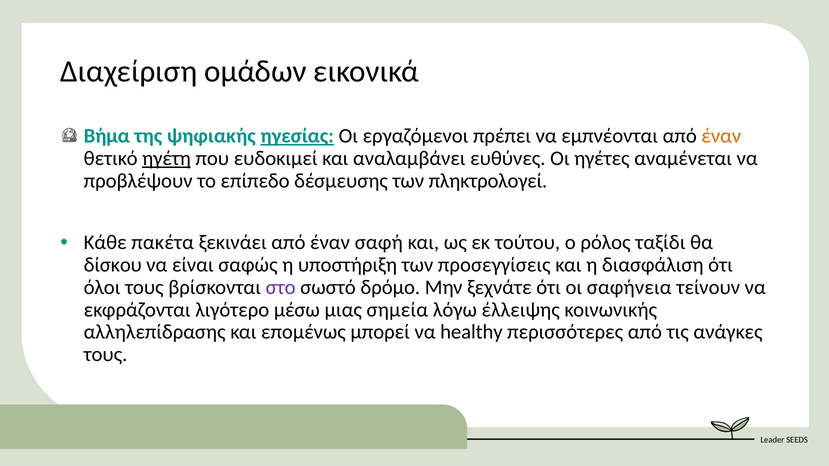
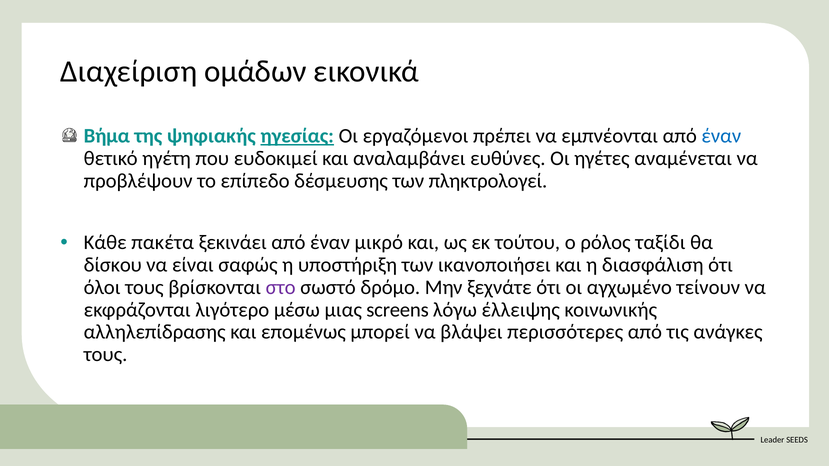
έναν at (721, 136) colour: orange -> blue
ηγέτη underline: present -> none
σαφή: σαφή -> μικρό
προσεγγίσεις: προσεγγίσεις -> ικανοποιήσει
σαφήνεια: σαφήνεια -> αγχωμένο
σημεία: σημεία -> screens
healthy: healthy -> βλάψει
